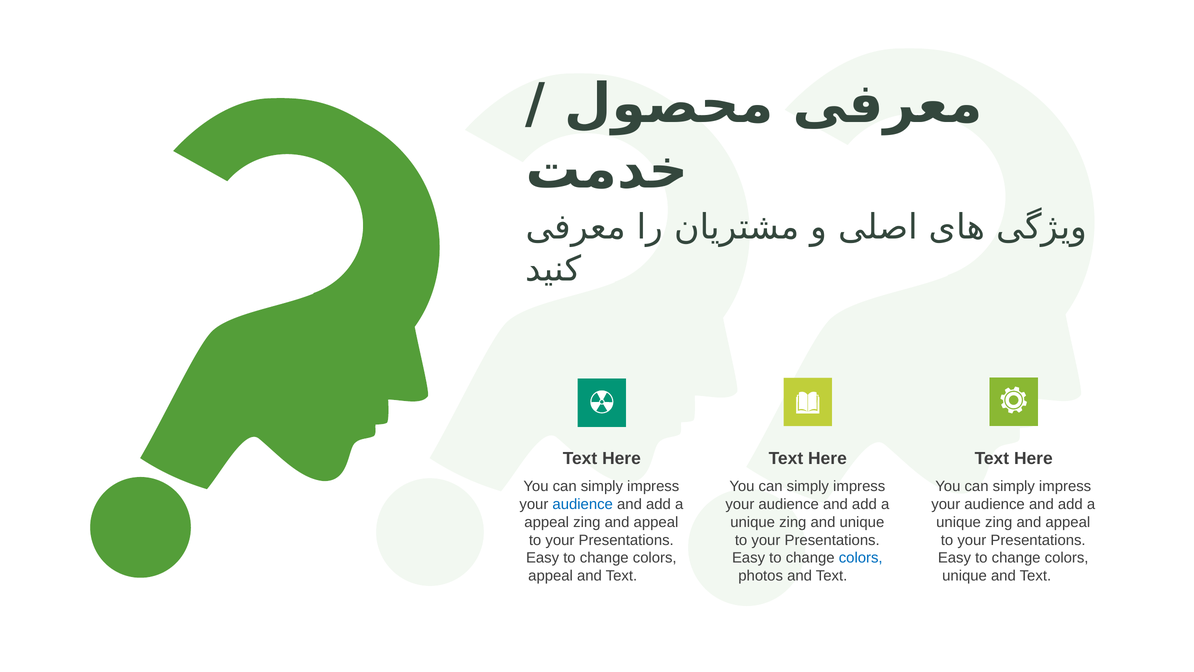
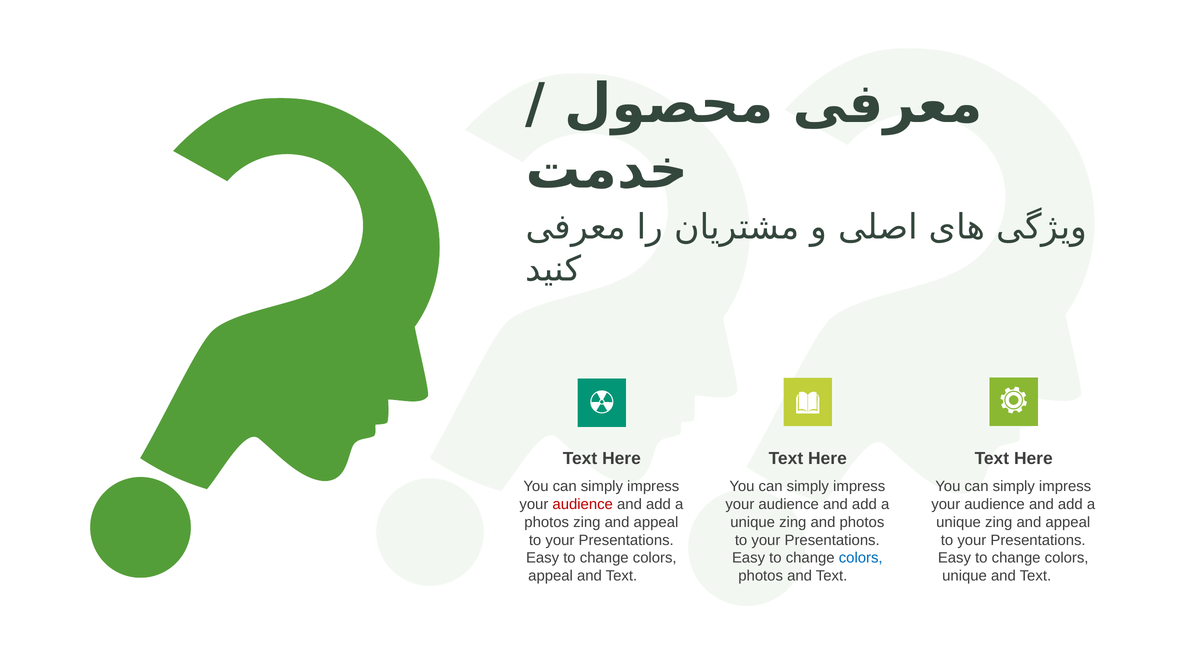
audience at (583, 504) colour: blue -> red
appeal at (547, 522): appeal -> photos
and unique: unique -> photos
